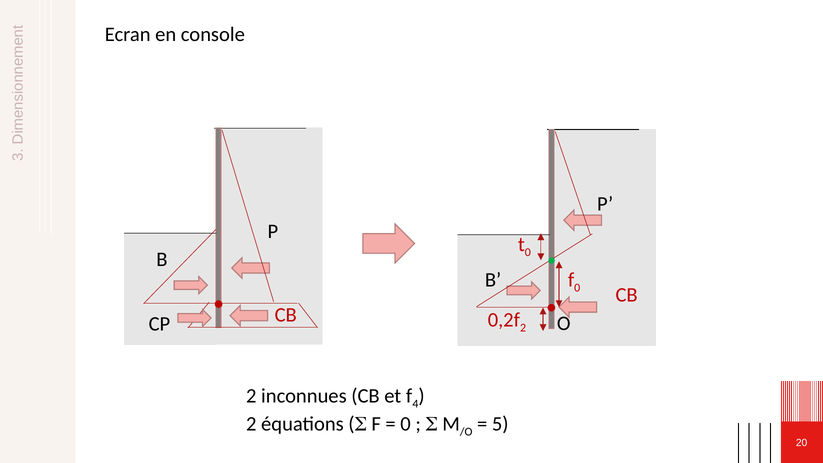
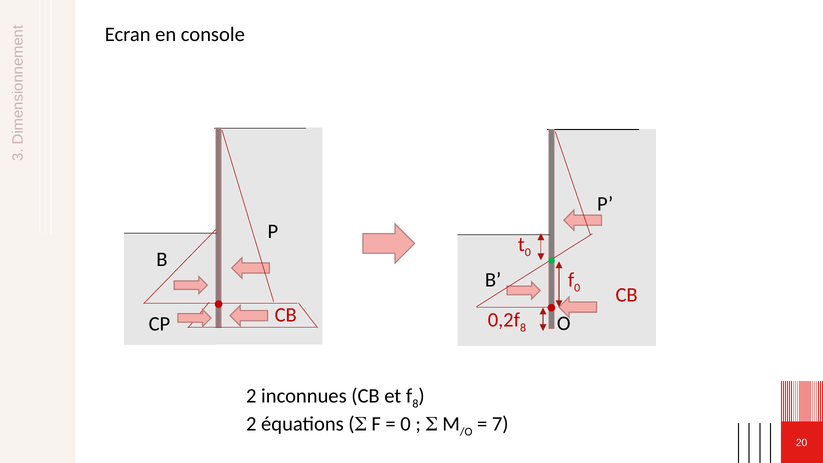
2 at (523, 328): 2 -> 8
f 4: 4 -> 8
5: 5 -> 7
